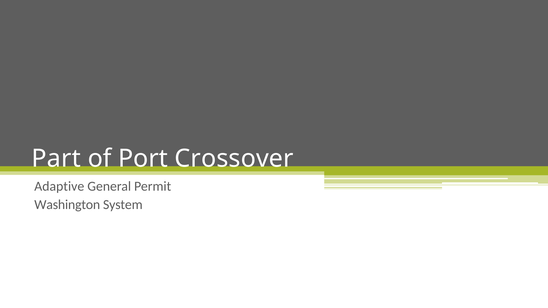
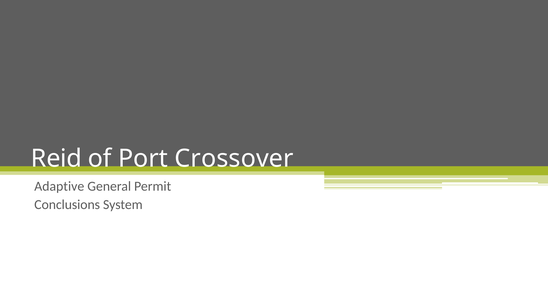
Part: Part -> Reid
Washington: Washington -> Conclusions
